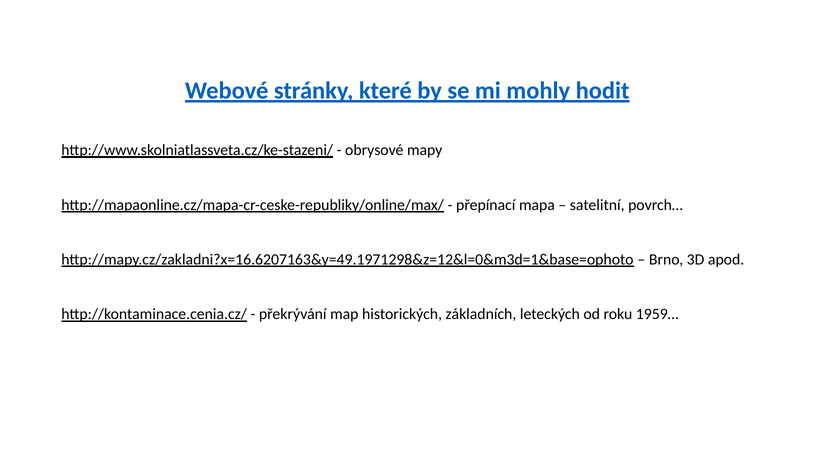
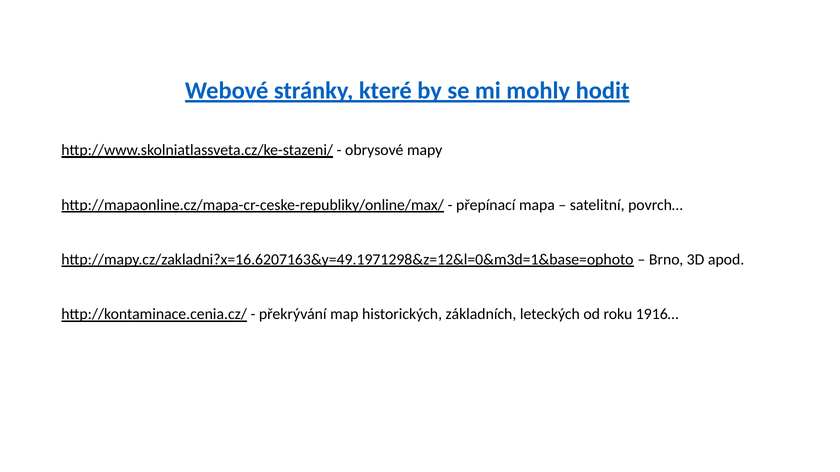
1959…: 1959… -> 1916…
